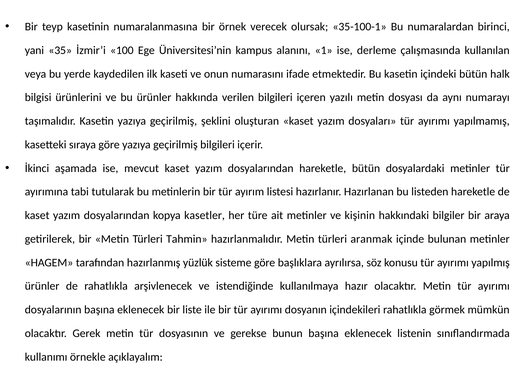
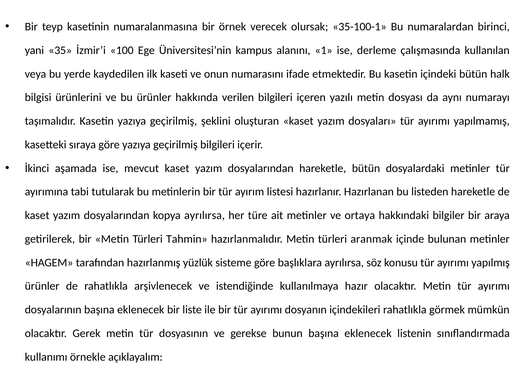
kopya kasetler: kasetler -> ayrılırsa
kişinin: kişinin -> ortaya
